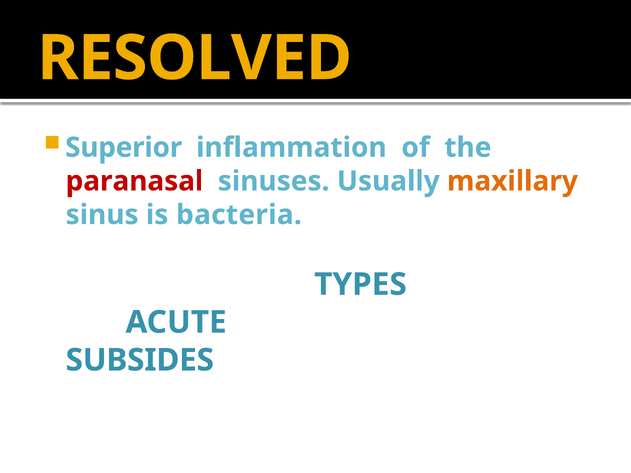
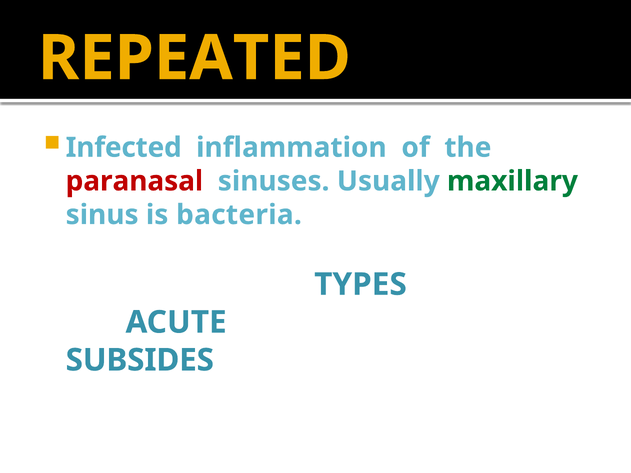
RESOLVED: RESOLVED -> REPEATED
Superior: Superior -> Infected
maxillary colour: orange -> green
